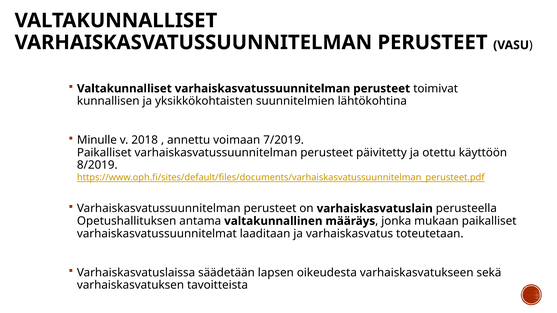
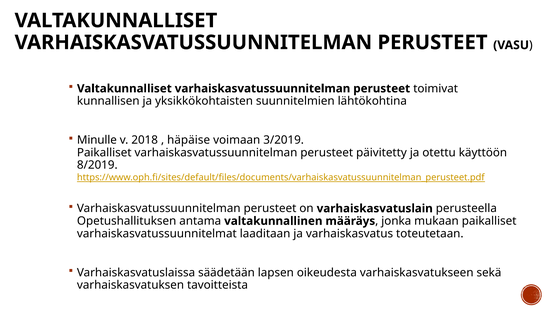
annettu: annettu -> häpäise
7/2019: 7/2019 -> 3/2019
